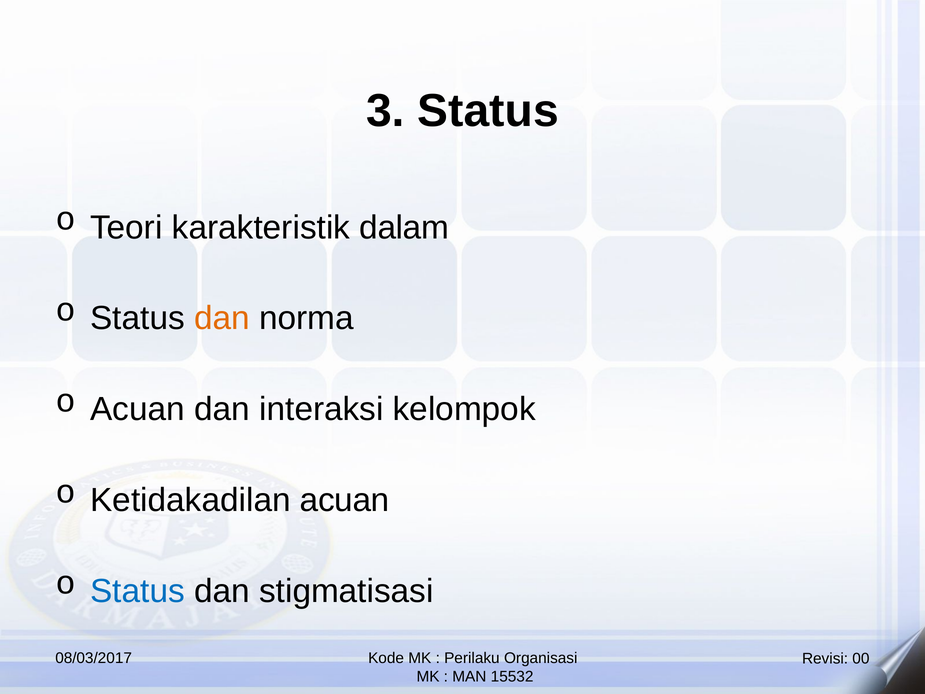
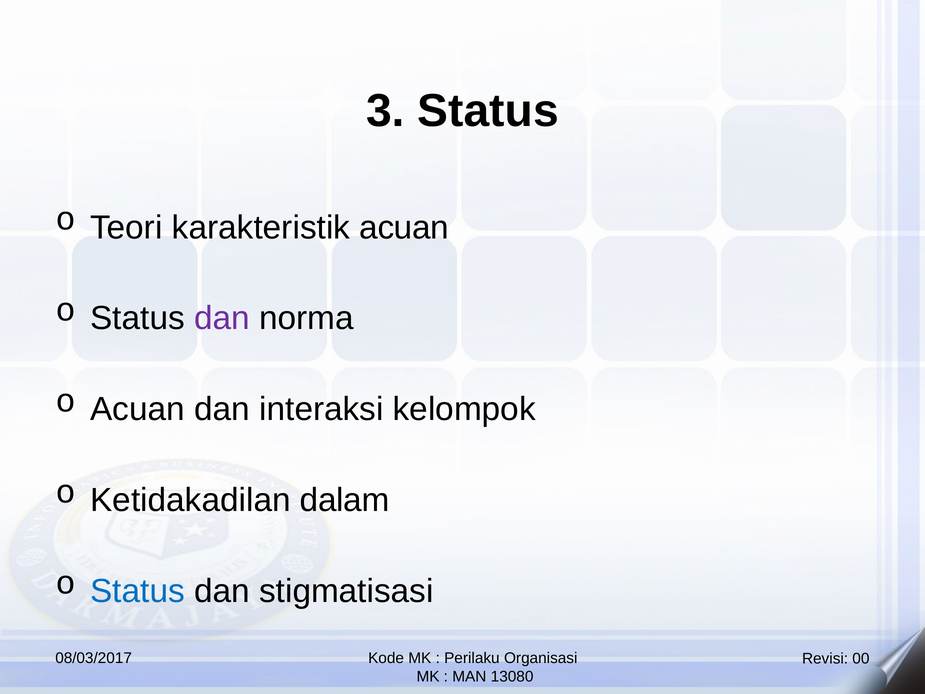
karakteristik dalam: dalam -> acuan
dan at (222, 318) colour: orange -> purple
Ketidakadilan acuan: acuan -> dalam
15532: 15532 -> 13080
